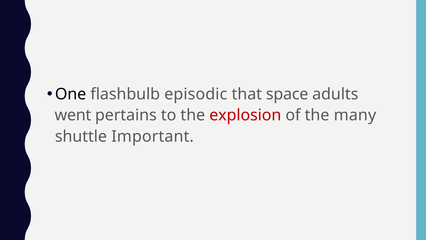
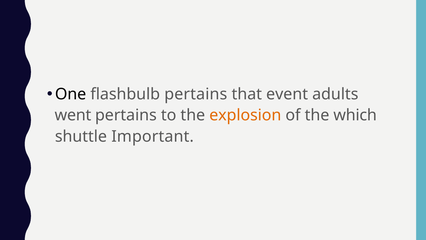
flashbulb episodic: episodic -> pertains
space: space -> event
explosion colour: red -> orange
many: many -> which
